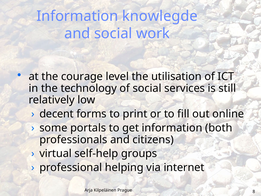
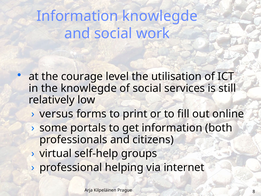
the technology: technology -> knowlegde
decent: decent -> versus
